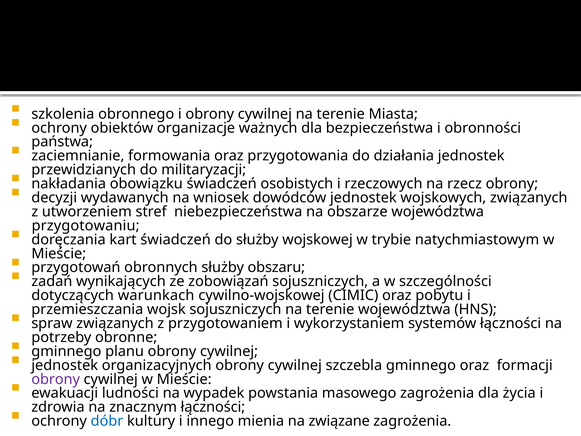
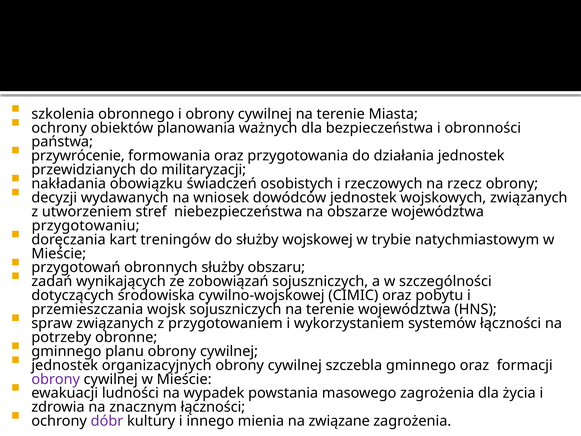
organizacje: organizacje -> planowania
zaciemnianie: zaciemnianie -> przywrócenie
kart świadczeń: świadczeń -> treningów
warunkach: warunkach -> środowiska
dóbr colour: blue -> purple
